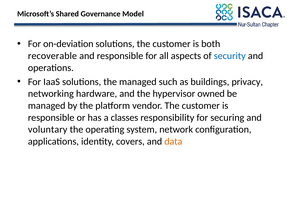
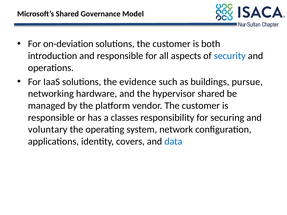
recoverable: recoverable -> introduction
the managed: managed -> evidence
privacy: privacy -> pursue
hypervisor owned: owned -> shared
data colour: orange -> blue
